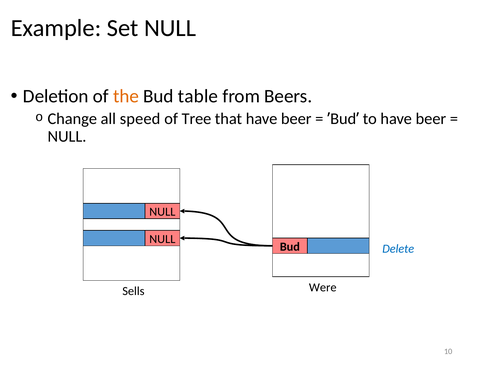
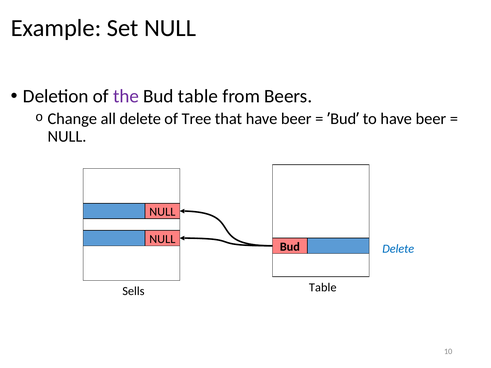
the colour: orange -> purple
all speed: speed -> delete
Sells Were: Were -> Table
